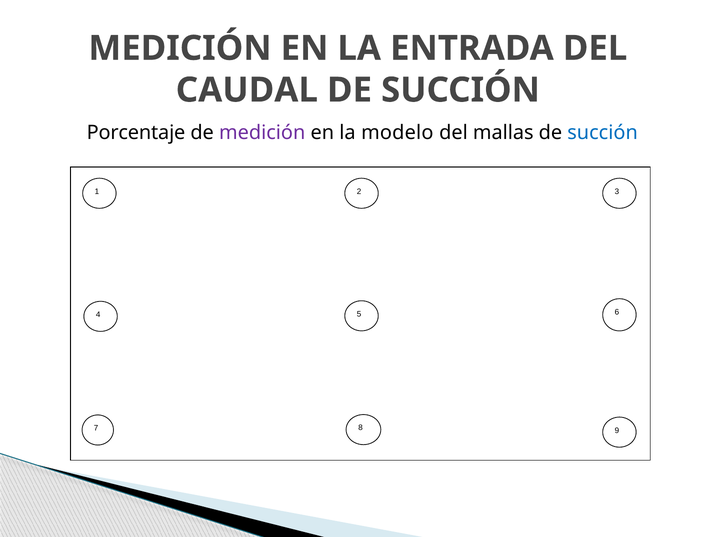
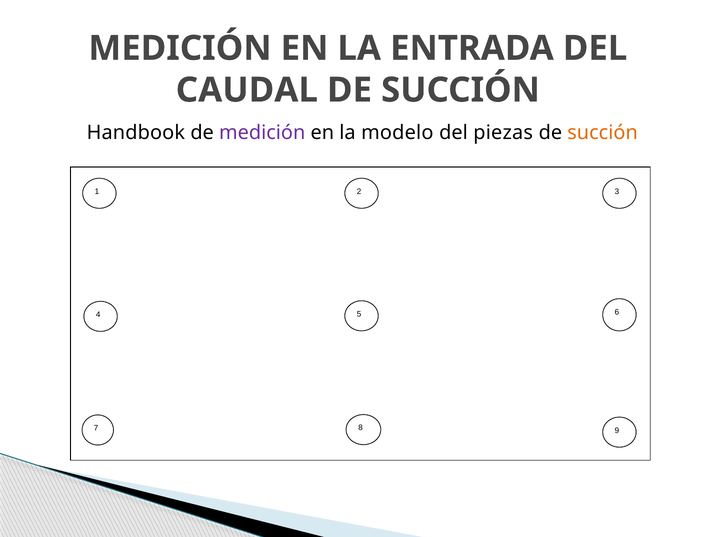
Porcentaje: Porcentaje -> Handbook
mallas: mallas -> piezas
succión at (603, 133) colour: blue -> orange
